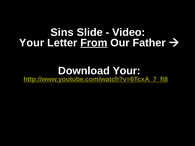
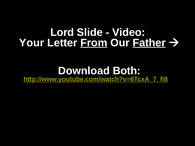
Sins: Sins -> Lord
Father underline: none -> present
Download Your: Your -> Both
